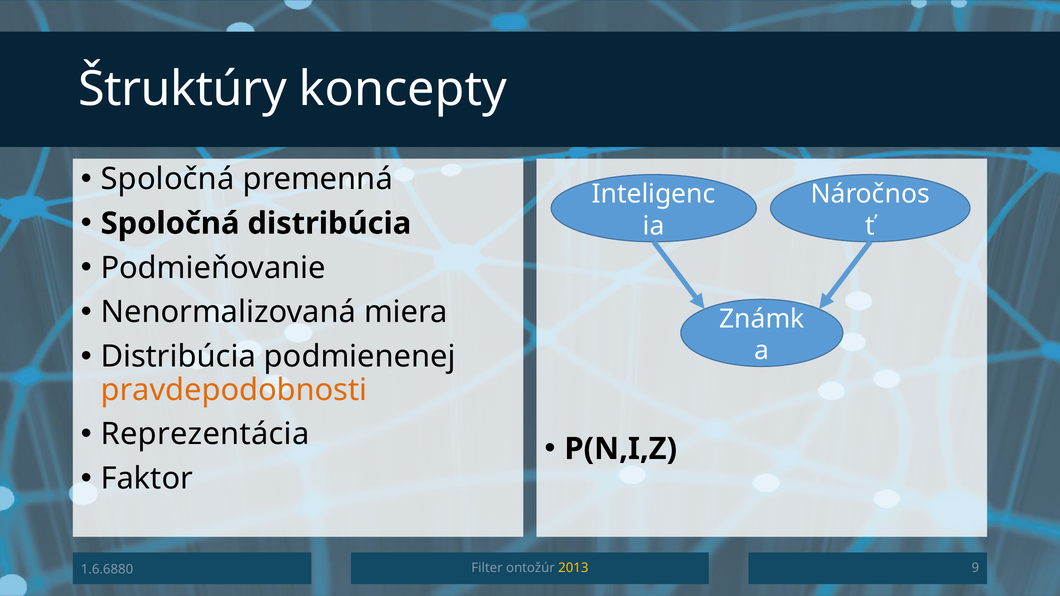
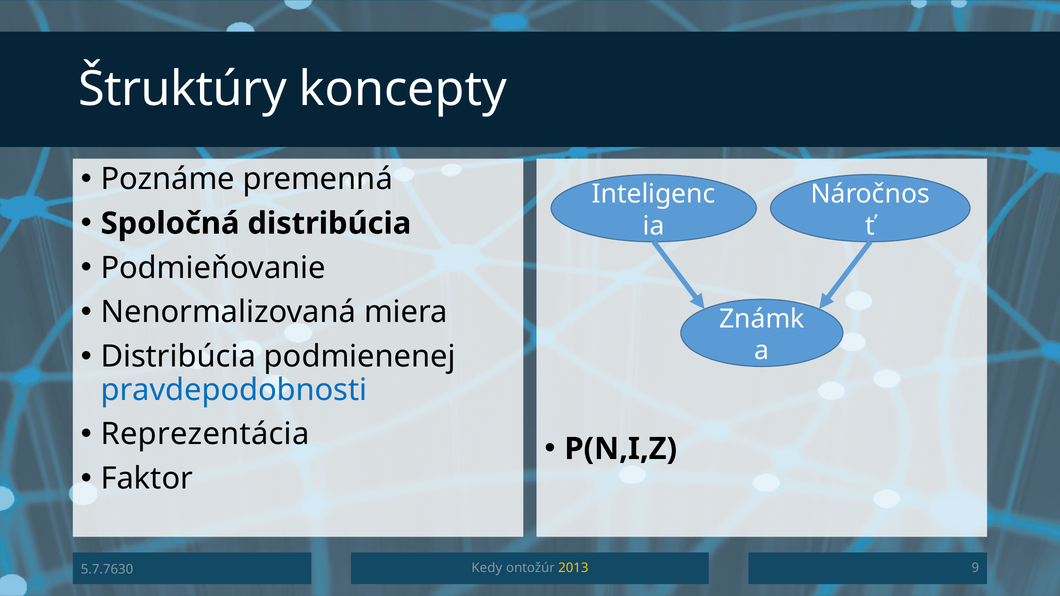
Spoločná at (168, 179): Spoločná -> Poznáme
pravdepodobnosti colour: orange -> blue
Filter: Filter -> Kedy
1.6.6880: 1.6.6880 -> 5.7.7630
